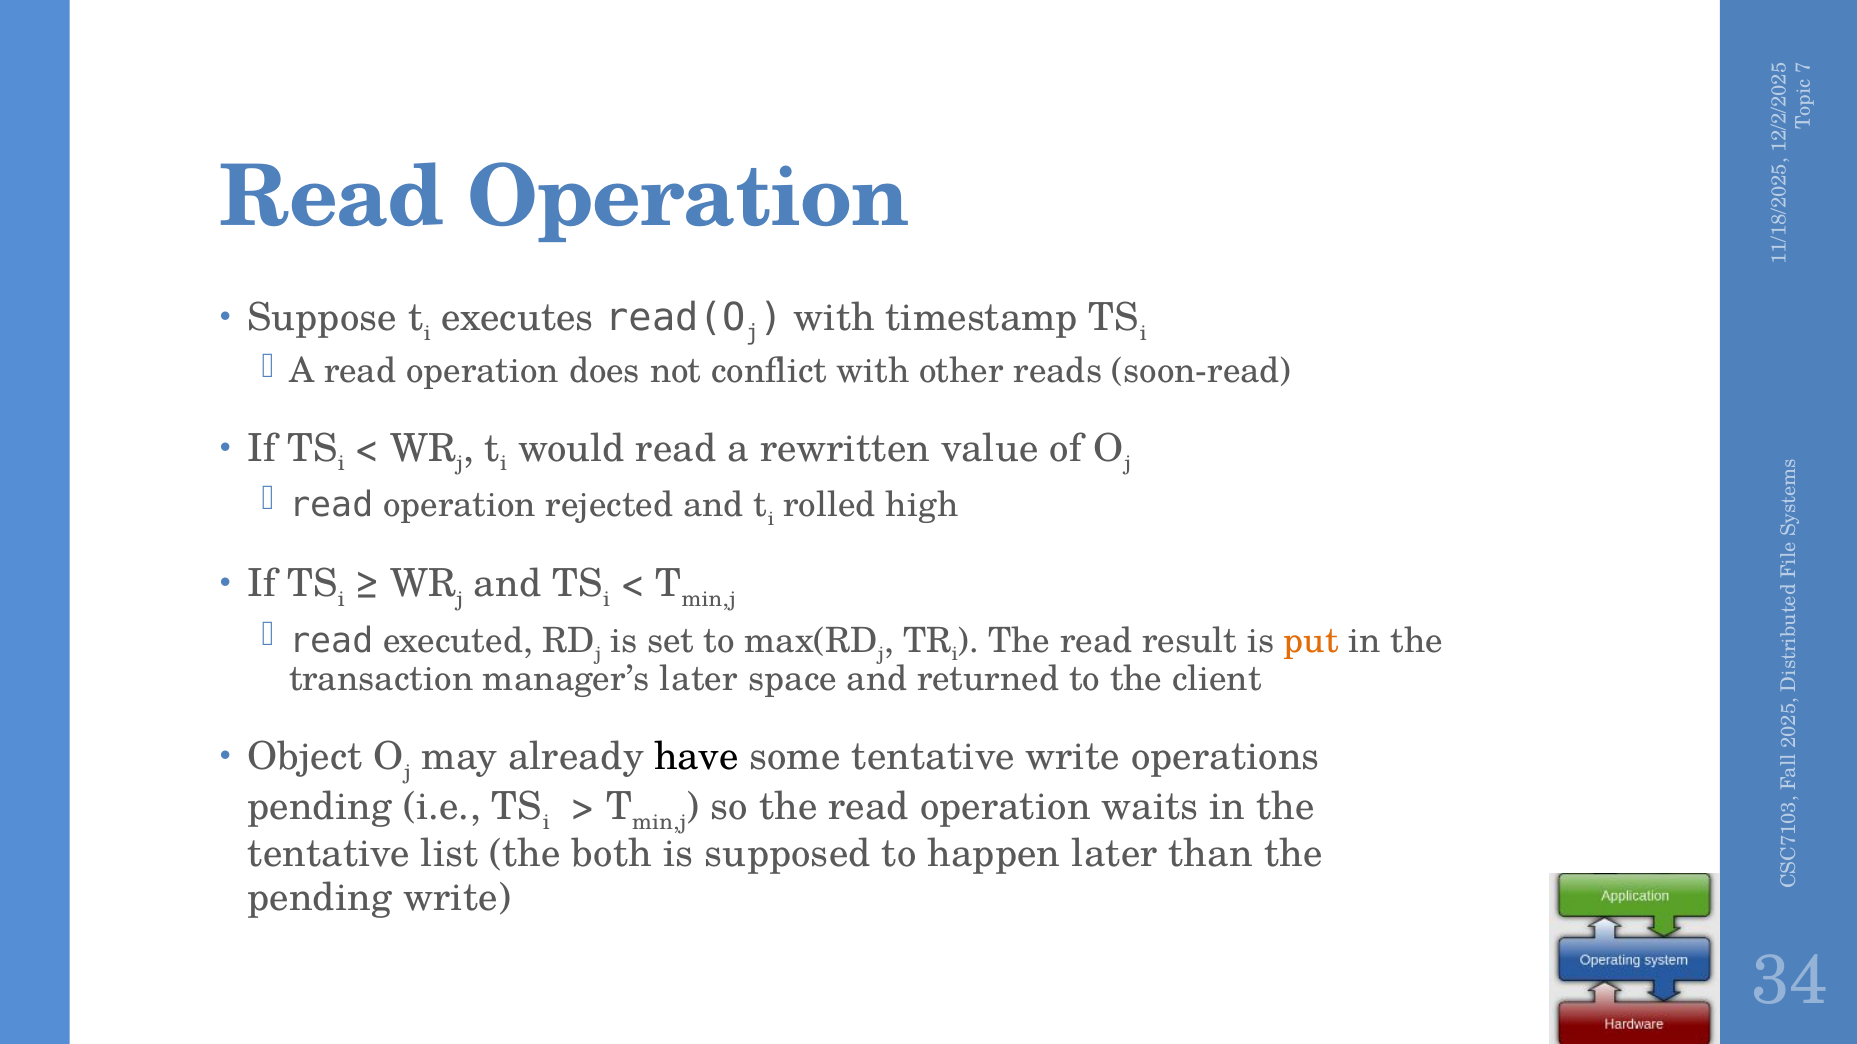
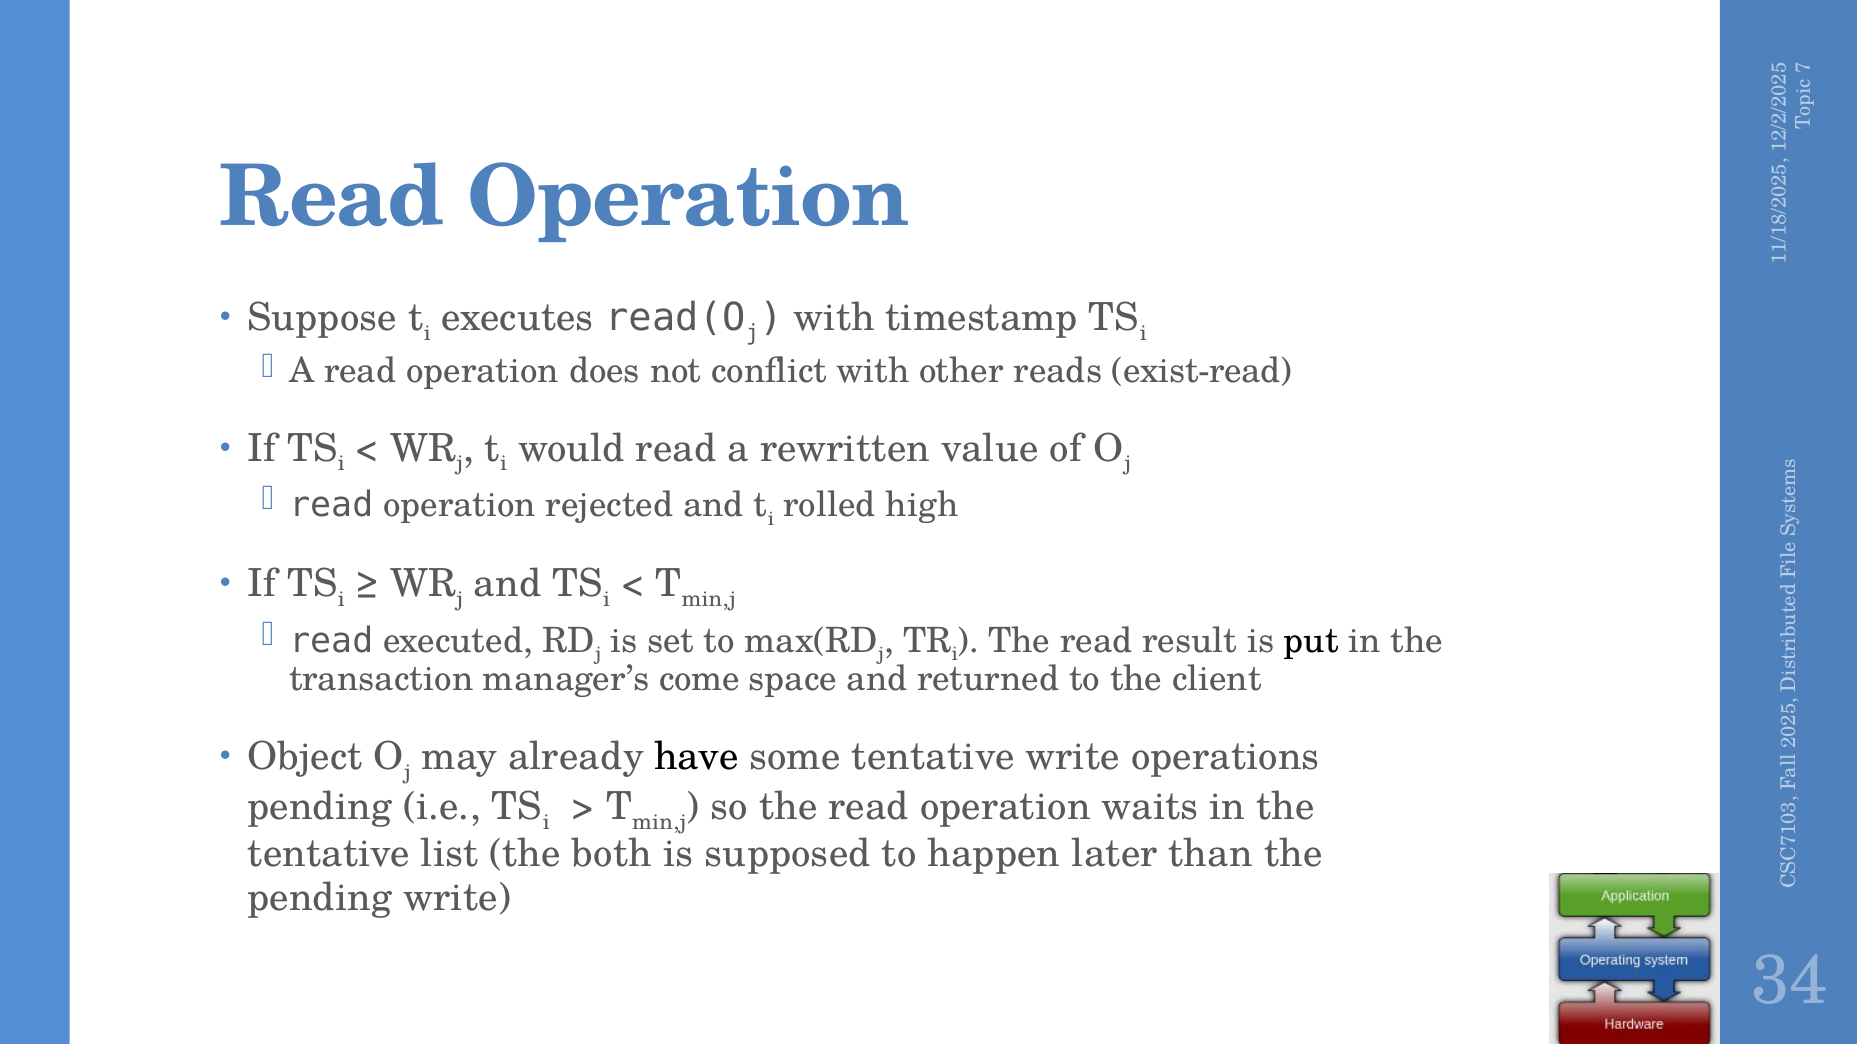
soon-read: soon-read -> exist-read
put colour: orange -> black
manager’s later: later -> come
